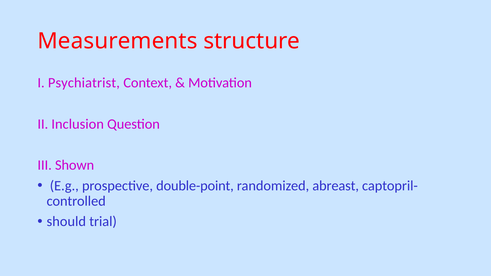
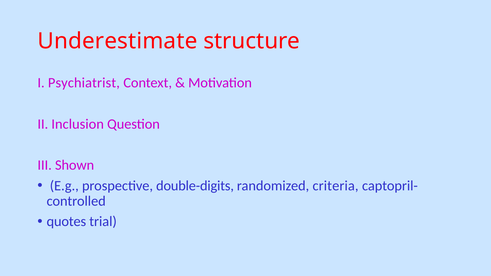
Measurements: Measurements -> Underestimate
double-point: double-point -> double-digits
abreast: abreast -> criteria
should: should -> quotes
